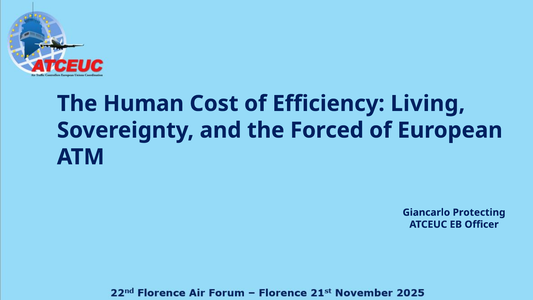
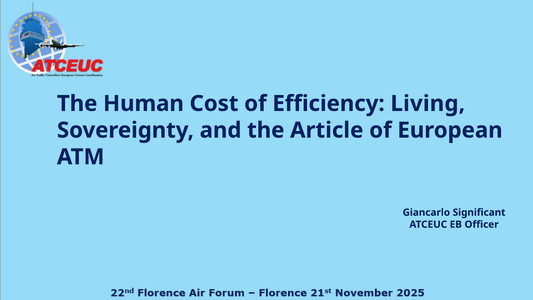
Forced: Forced -> Article
Protecting: Protecting -> Significant
